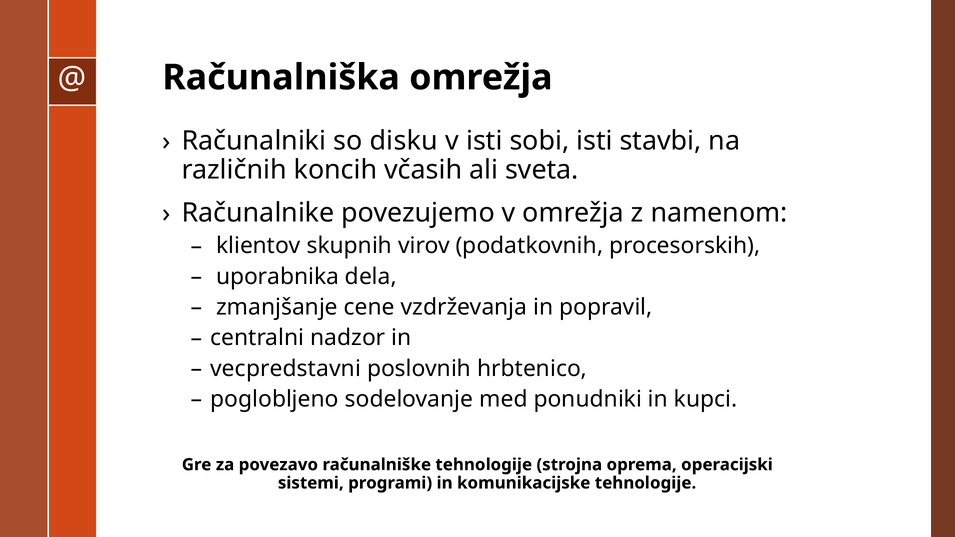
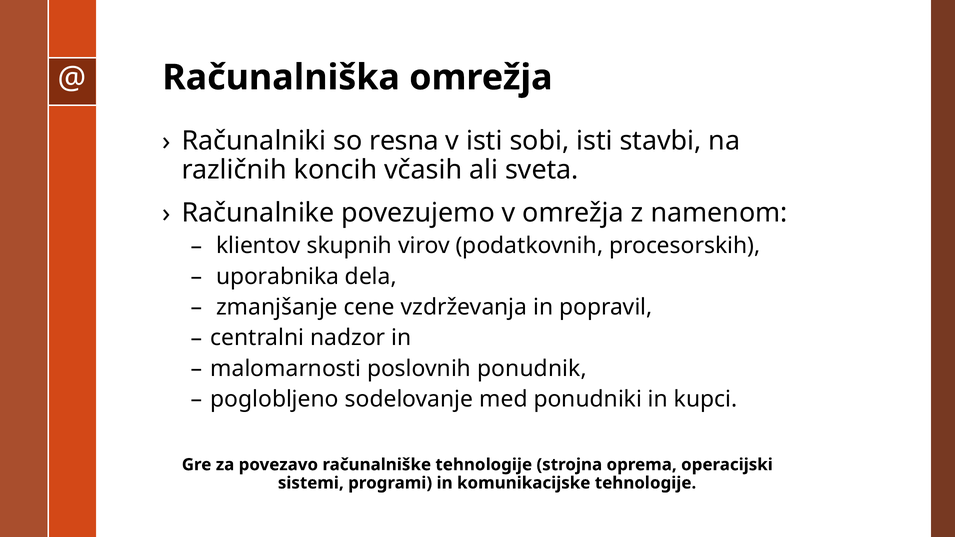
disku: disku -> resna
vecpredstavni: vecpredstavni -> malomarnosti
hrbtenico: hrbtenico -> ponudnik
